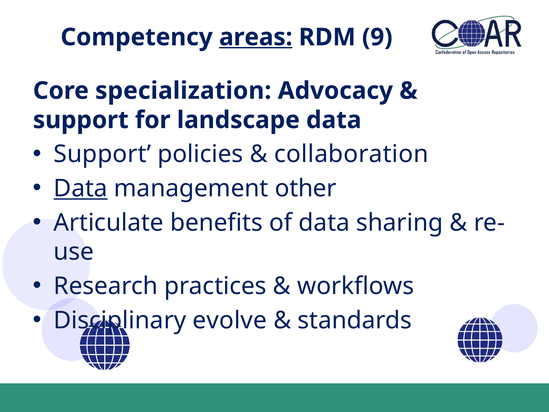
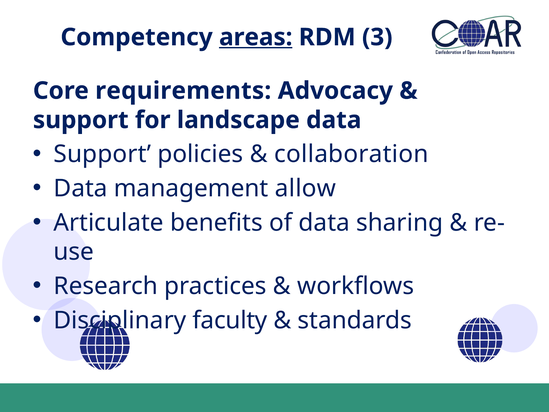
9: 9 -> 3
specialization: specialization -> requirements
Data at (81, 188) underline: present -> none
other: other -> allow
evolve: evolve -> faculty
